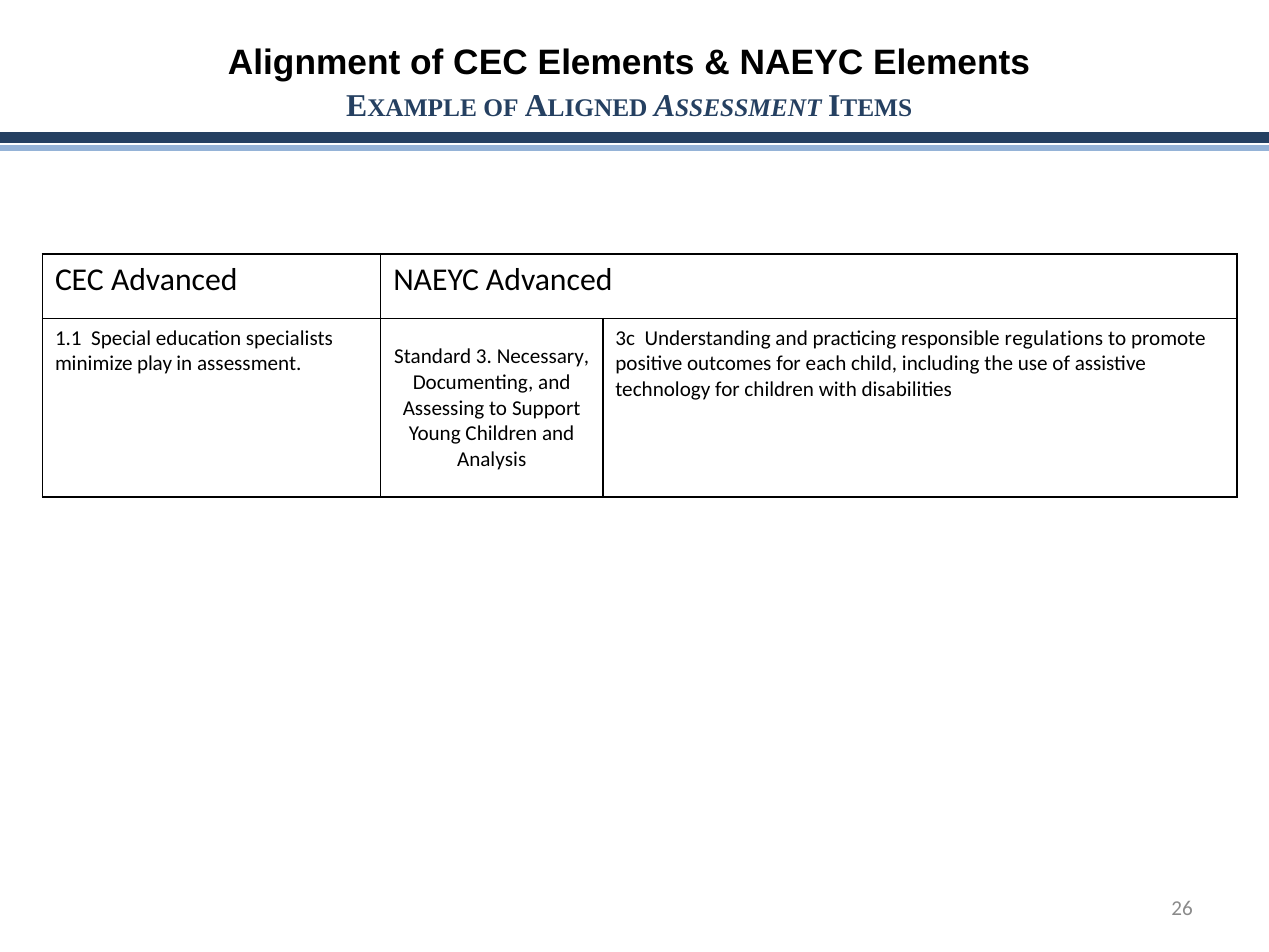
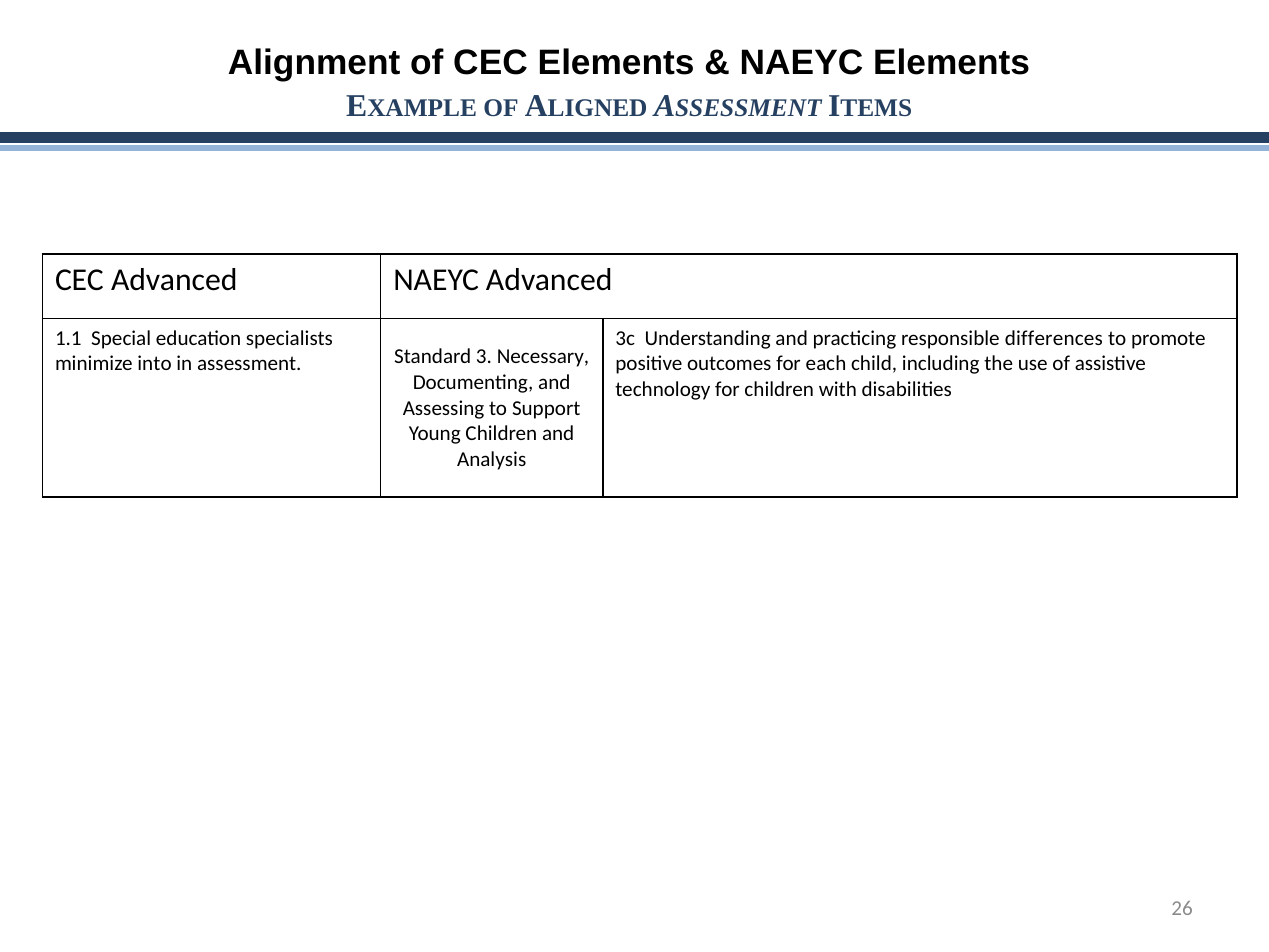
regulations: regulations -> differences
play: play -> into
